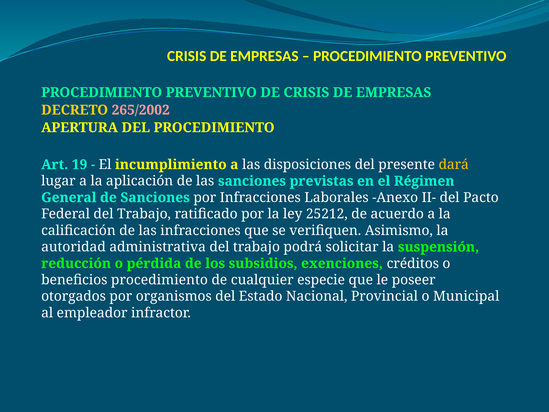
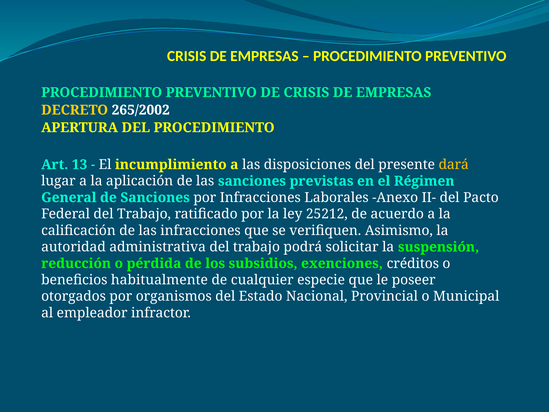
265/2002 colour: pink -> white
19: 19 -> 13
beneficios procedimiento: procedimiento -> habitualmente
